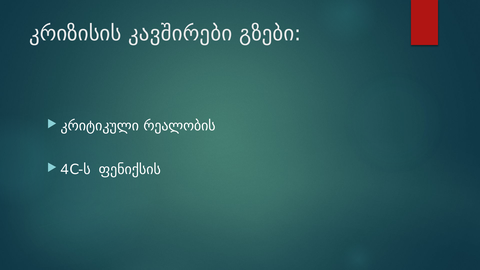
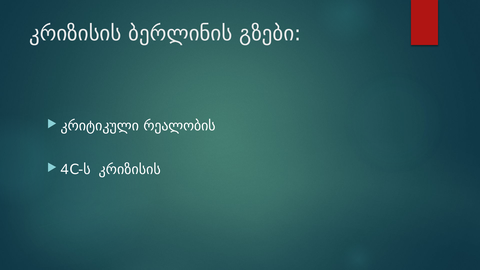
კავშირები: კავშირები -> ბერლინის
ფენიქსის at (130, 170): ფენიქსის -> კრიზისის
